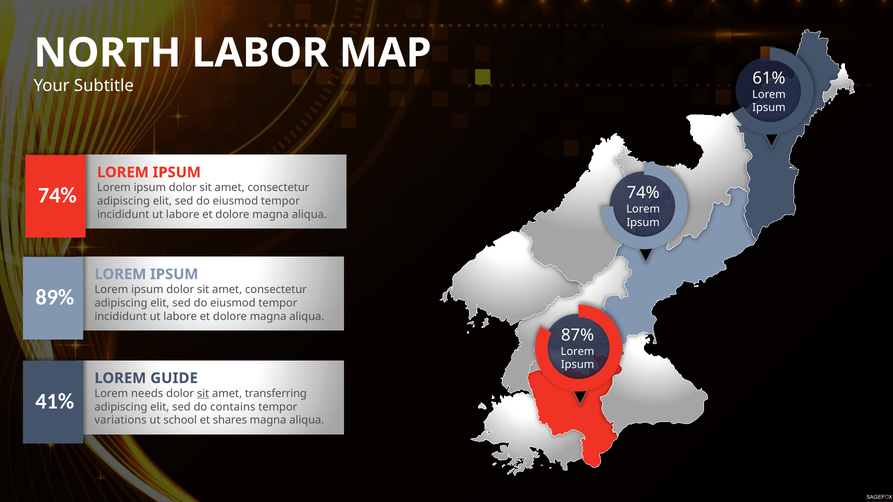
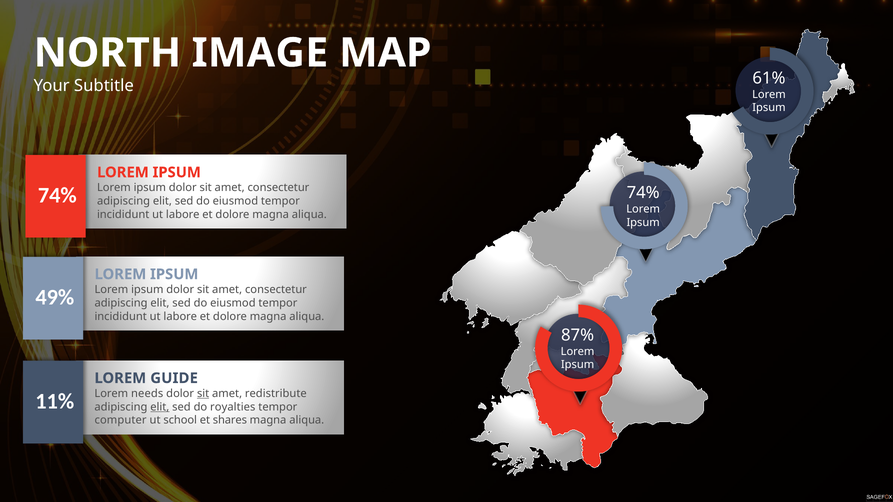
LABOR: LABOR -> IMAGE
89%: 89% -> 49%
transferring: transferring -> redistribute
41%: 41% -> 11%
elit at (160, 407) underline: none -> present
contains: contains -> royalties
variations: variations -> computer
